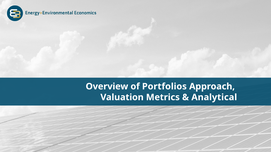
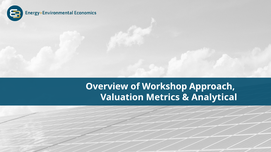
Portfolios: Portfolios -> Workshop
